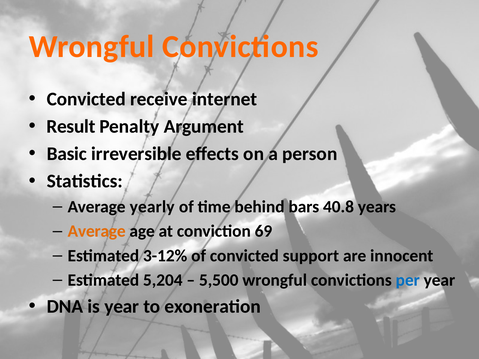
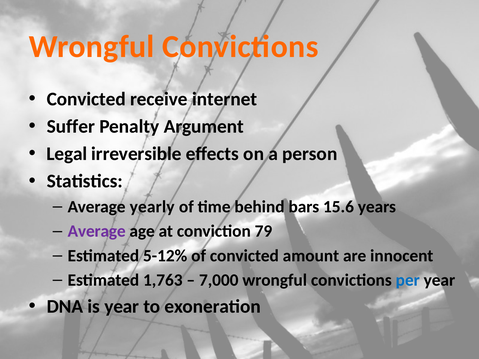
Result: Result -> Suffer
Basic: Basic -> Legal
40.8: 40.8 -> 15.6
Average at (97, 231) colour: orange -> purple
69: 69 -> 79
3-12%: 3-12% -> 5-12%
support: support -> amount
5,204: 5,204 -> 1,763
5,500: 5,500 -> 7,000
